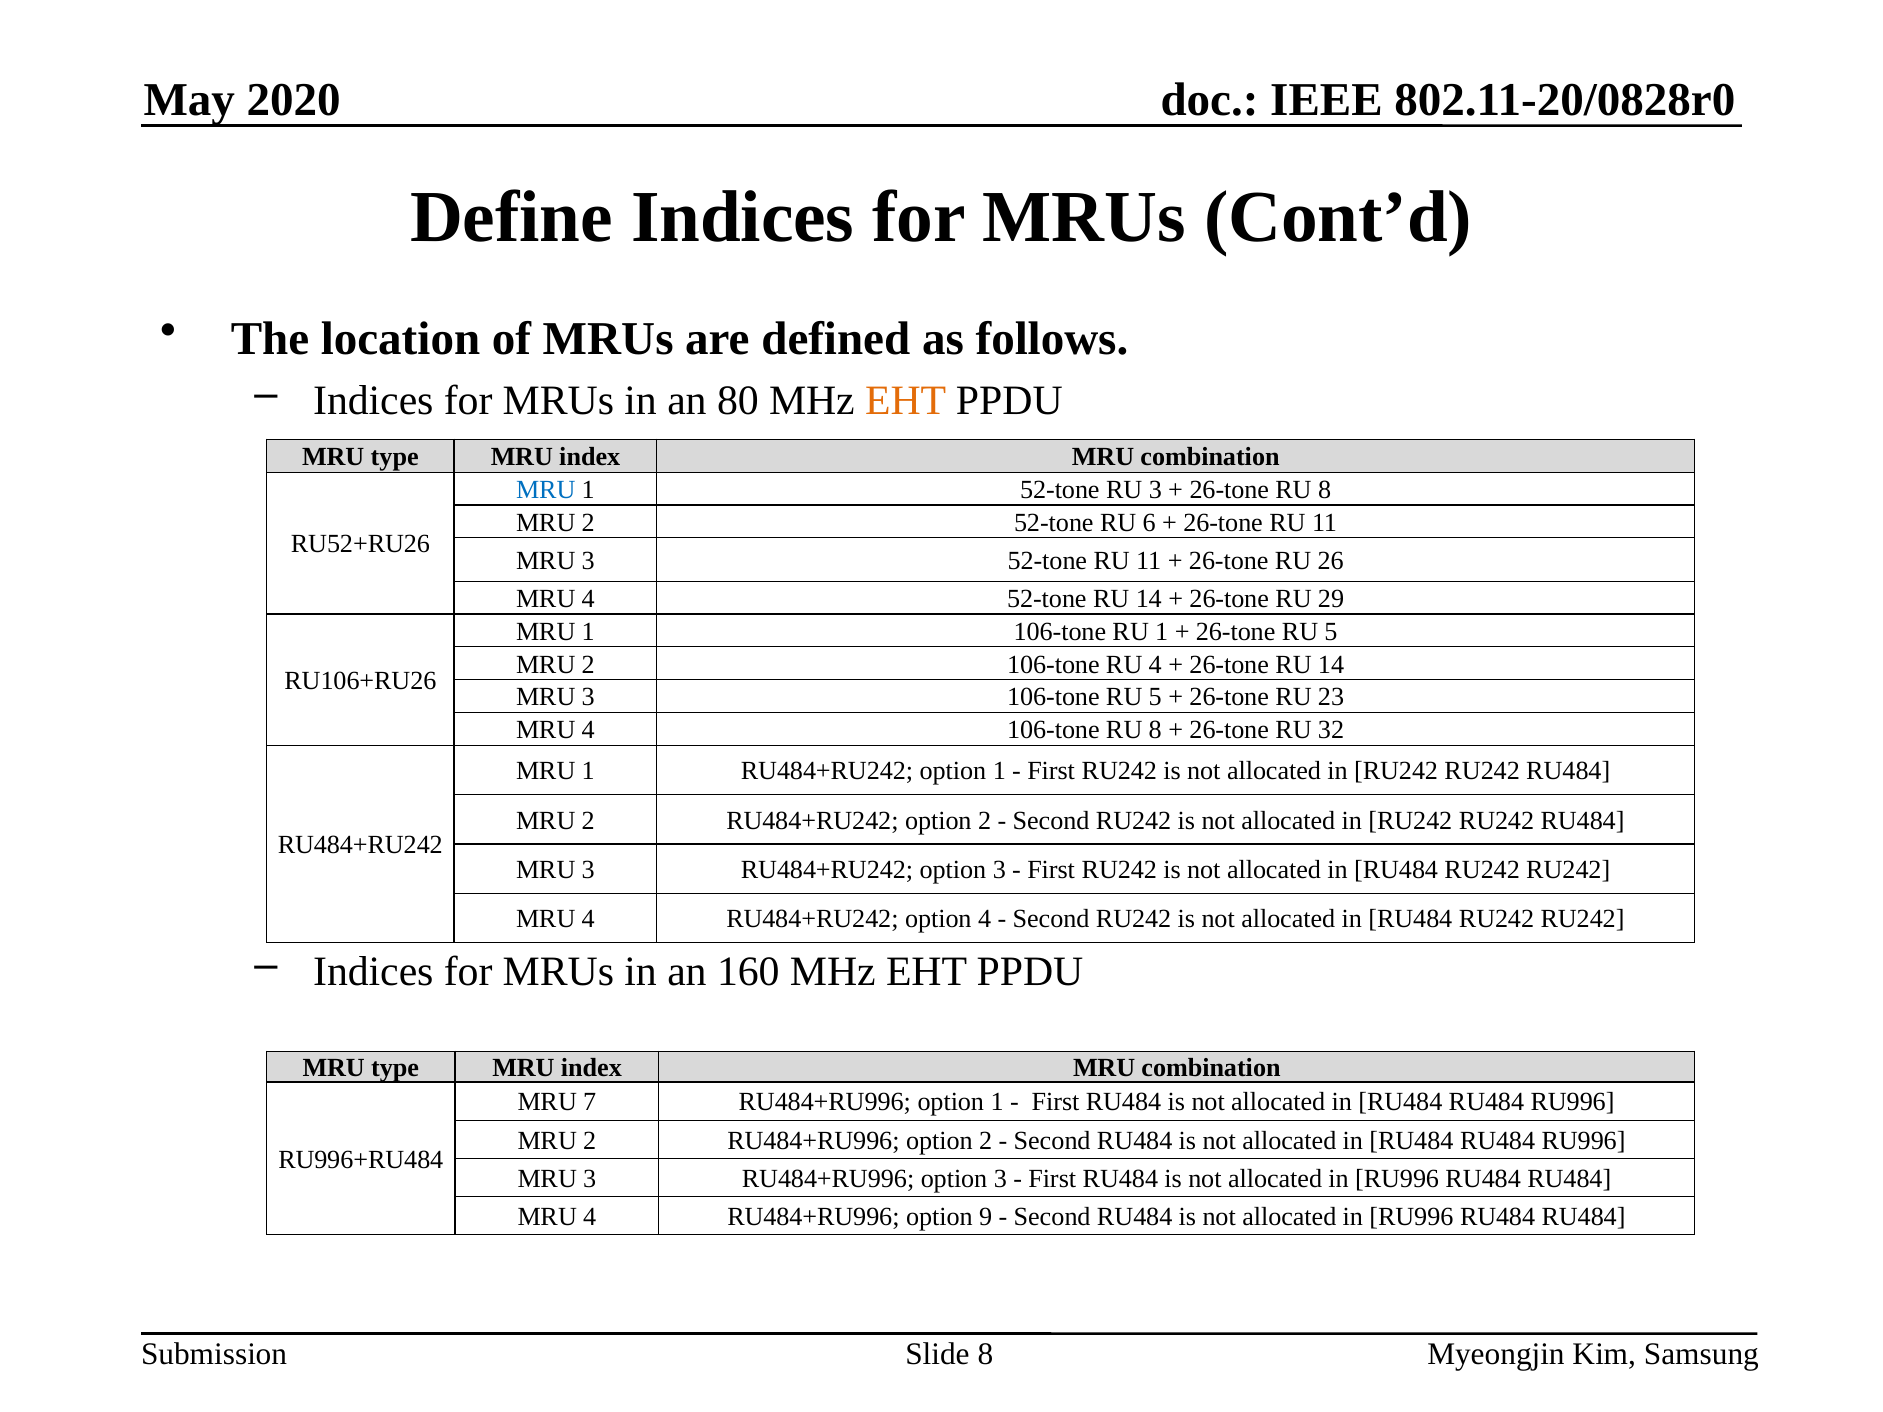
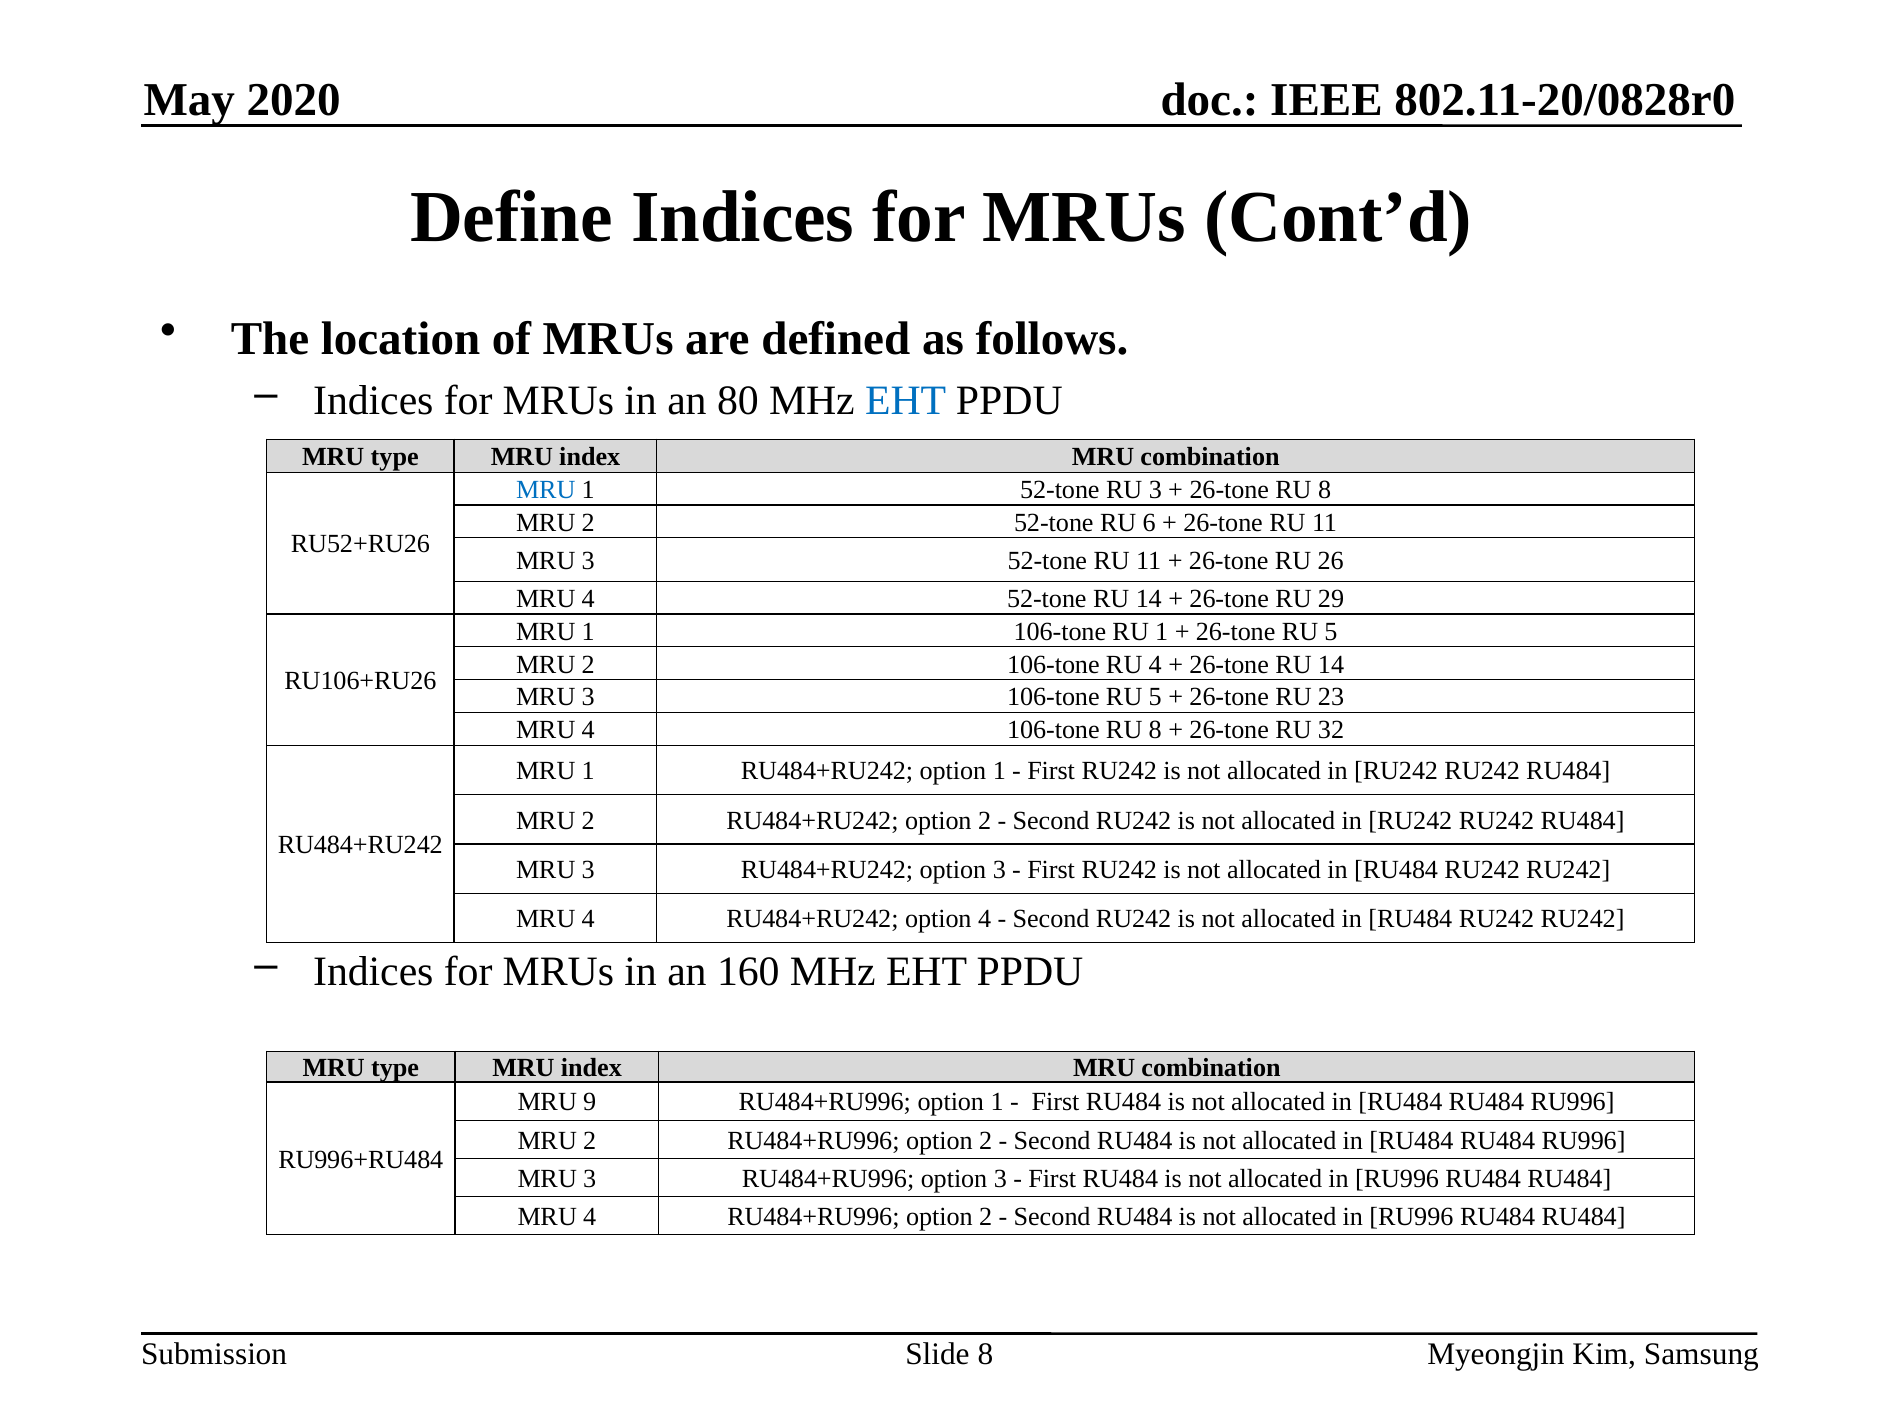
EHT at (906, 401) colour: orange -> blue
7: 7 -> 9
4 RU484+RU996 option 9: 9 -> 2
